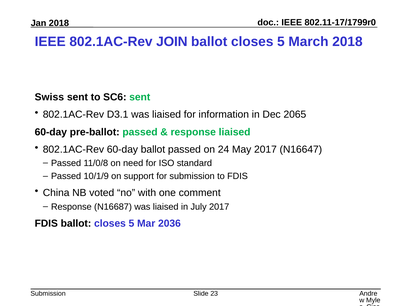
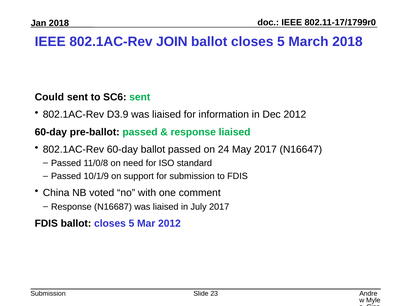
Swiss: Swiss -> Could
D3.1: D3.1 -> D3.9
Dec 2065: 2065 -> 2012
Mar 2036: 2036 -> 2012
